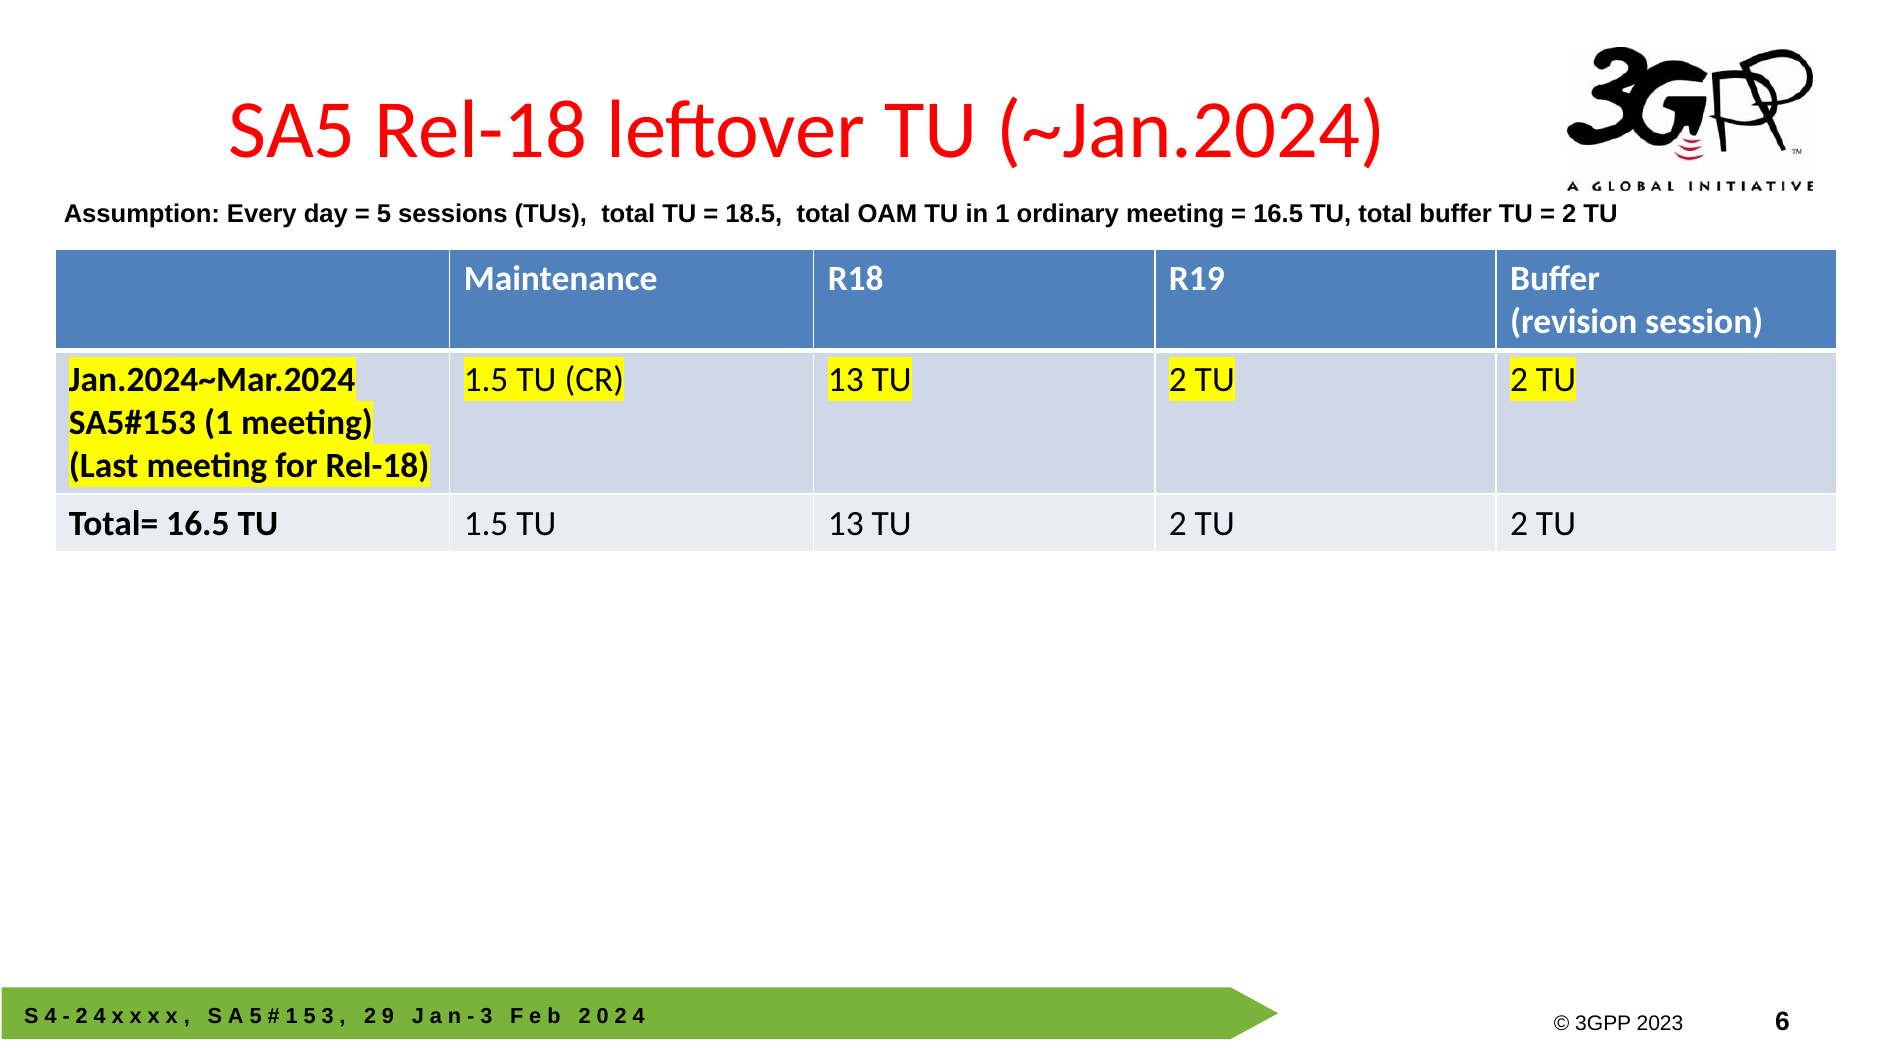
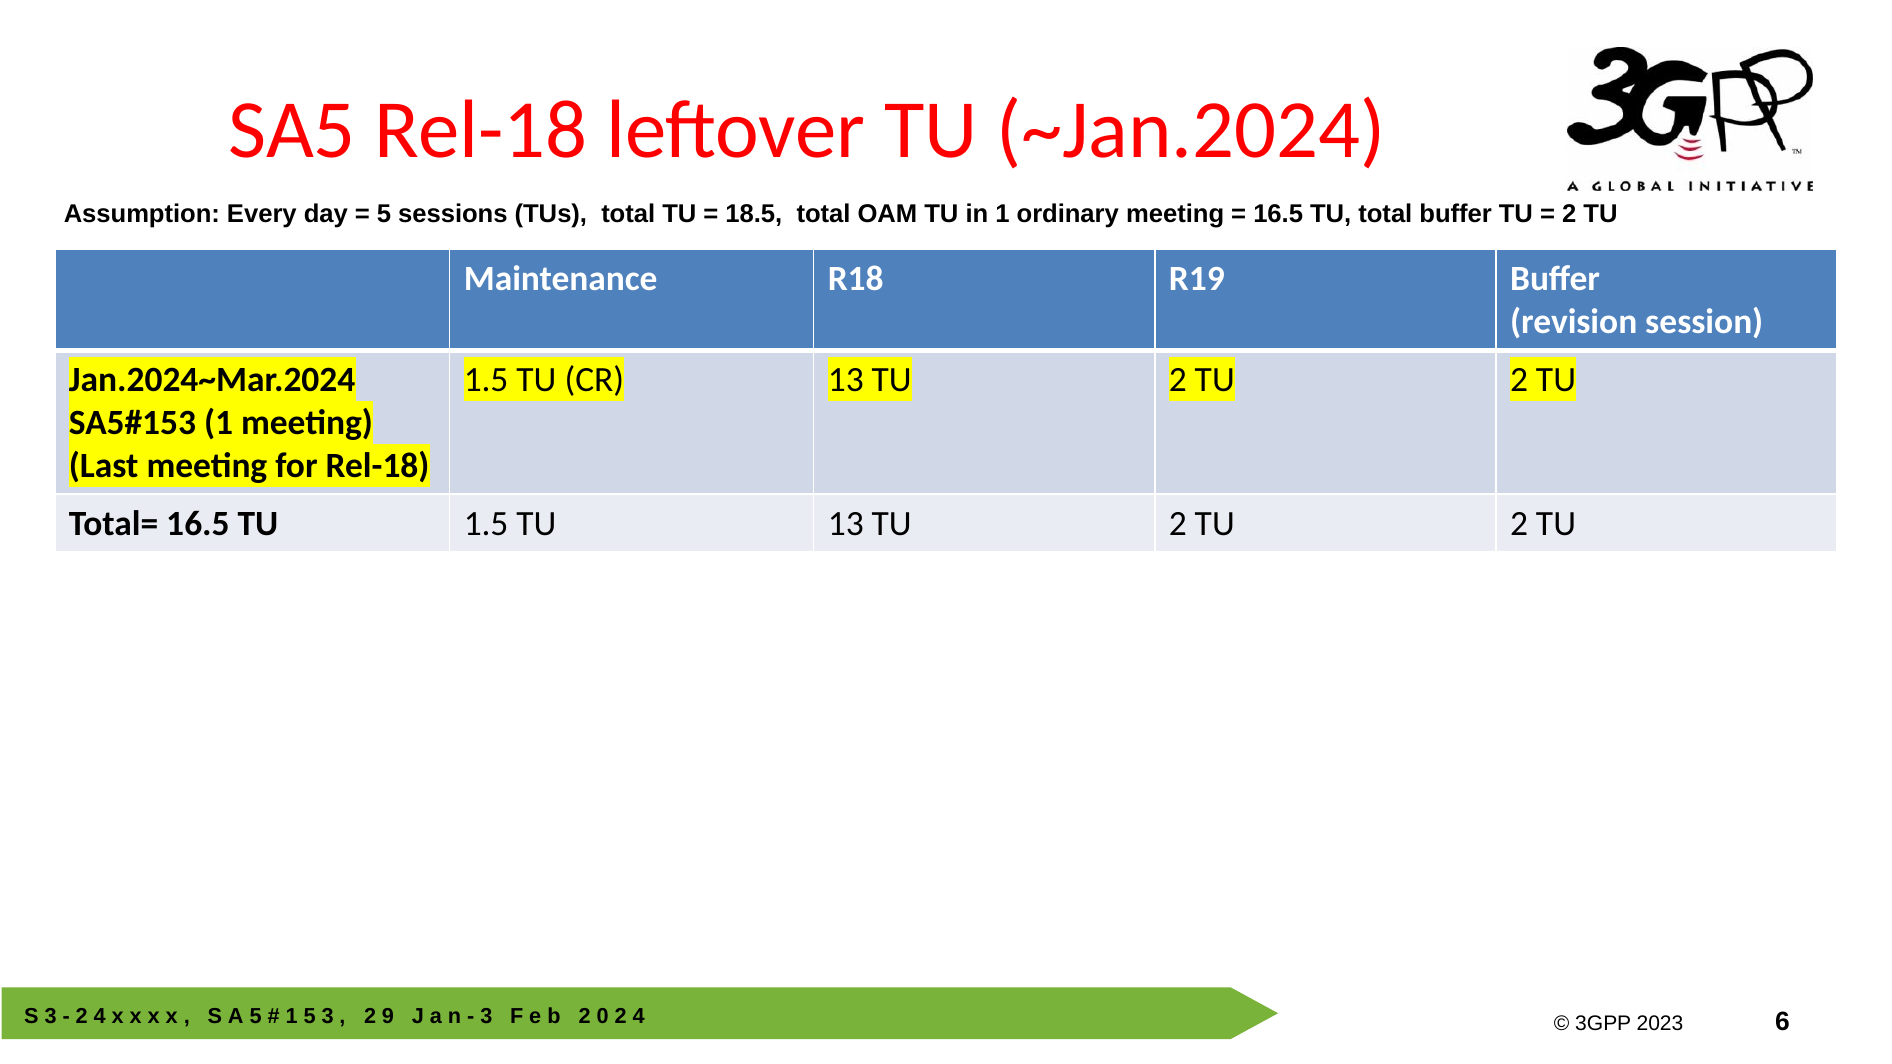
4 at (51, 1016): 4 -> 3
